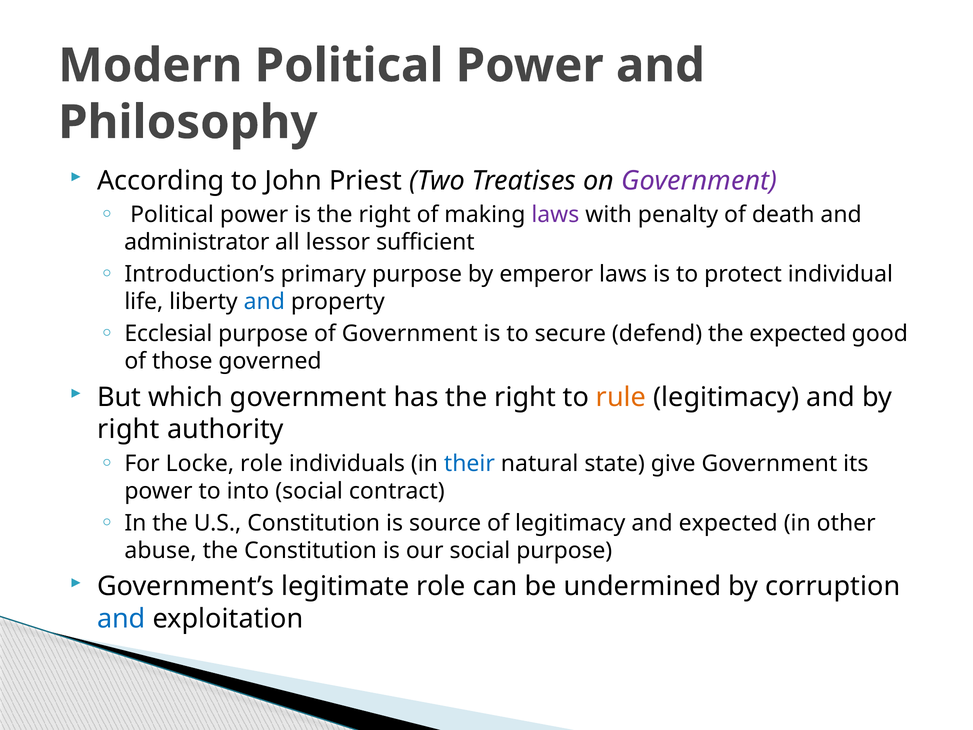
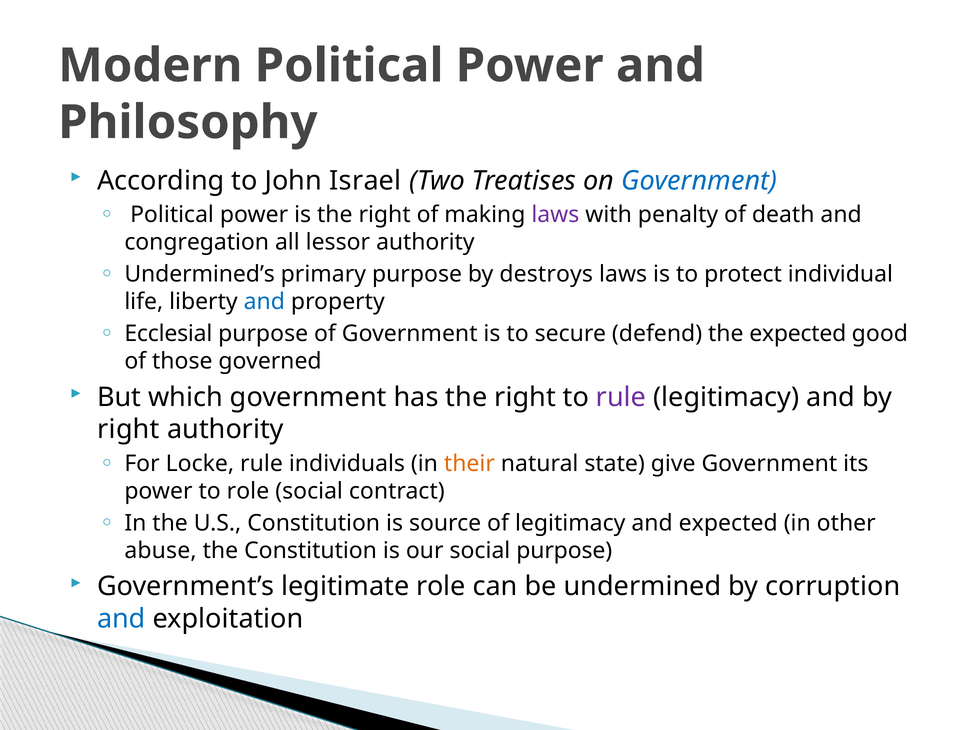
Priest: Priest -> Israel
Government at (699, 181) colour: purple -> blue
administrator: administrator -> congregation
lessor sufficient: sufficient -> authority
Introduction’s: Introduction’s -> Undermined’s
emperor: emperor -> destroys
rule at (621, 397) colour: orange -> purple
Locke role: role -> rule
their colour: blue -> orange
to into: into -> role
